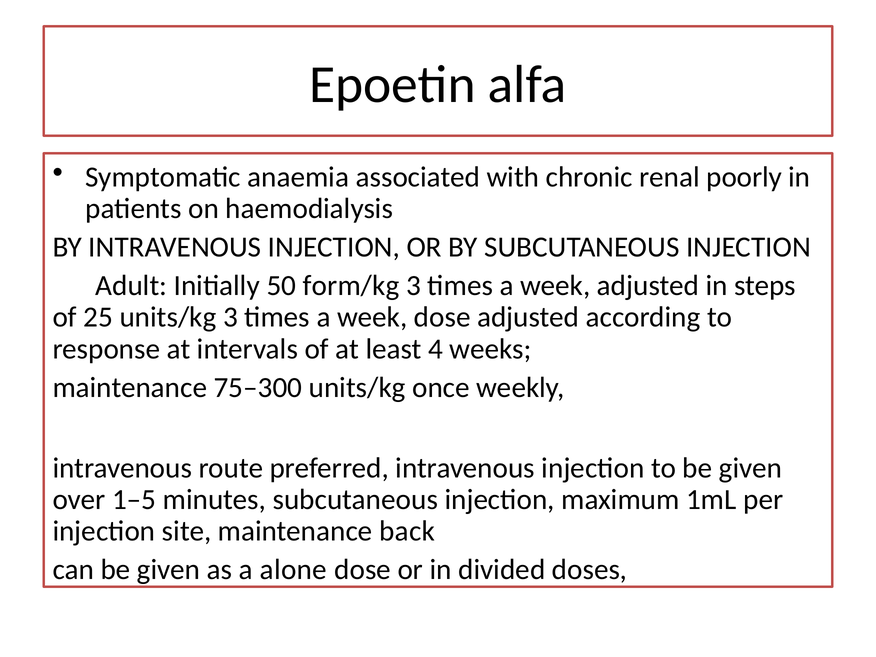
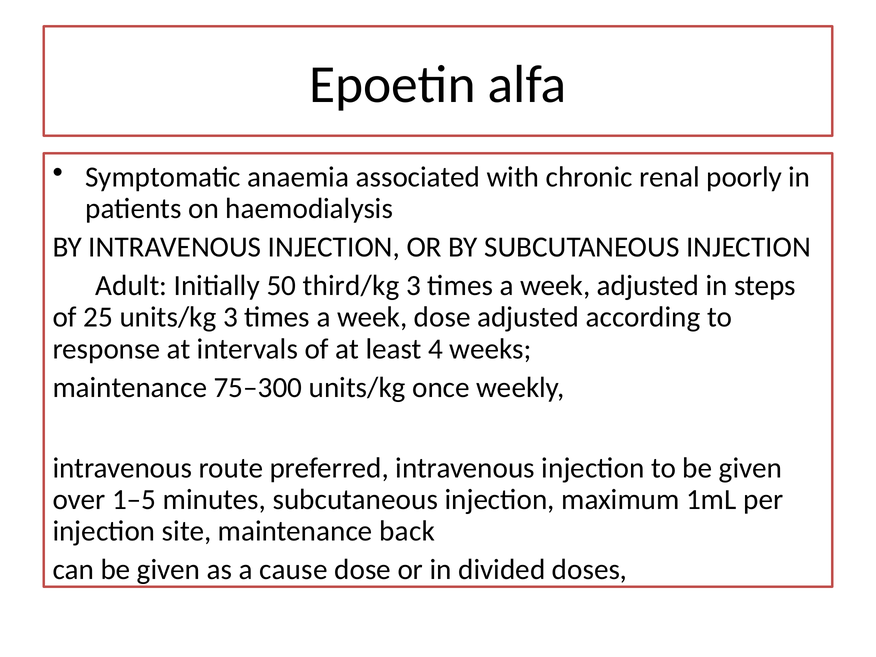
form/kg: form/kg -> third/kg
alone: alone -> cause
